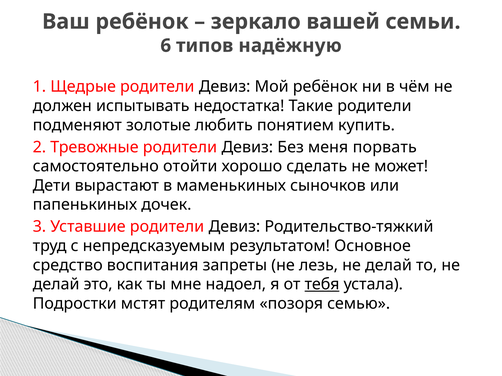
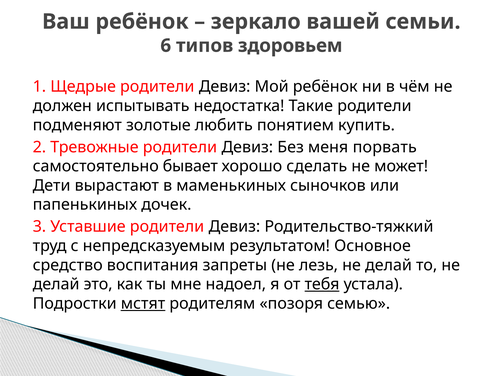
надёжную: надёжную -> здоровьем
отойти: отойти -> бывает
мстят underline: none -> present
